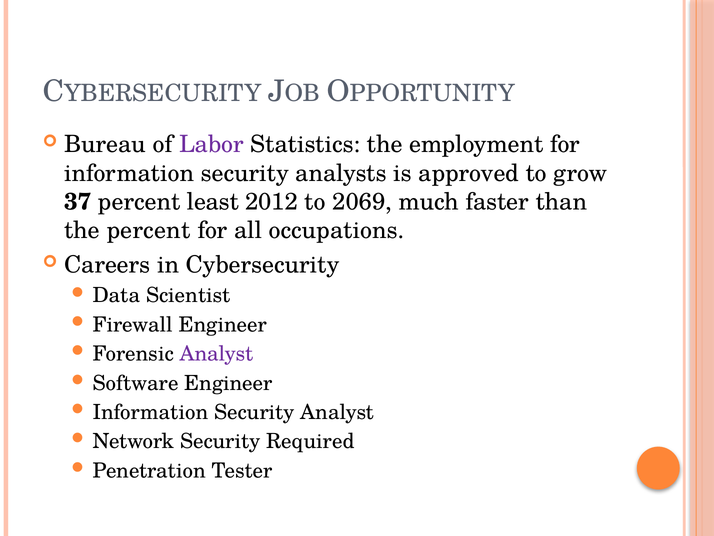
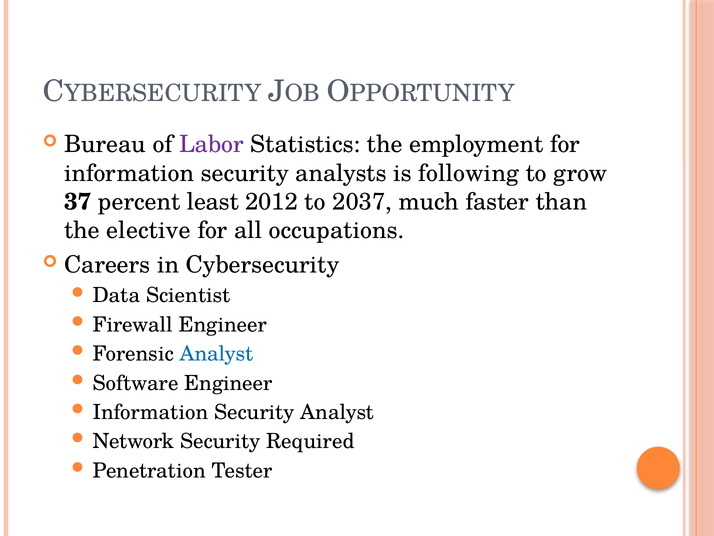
approved: approved -> following
2069: 2069 -> 2037
the percent: percent -> elective
Analyst at (217, 354) colour: purple -> blue
